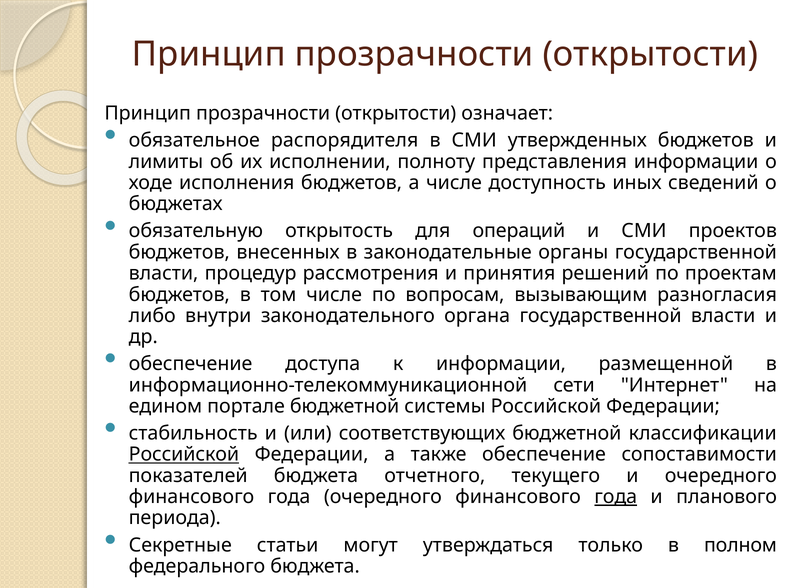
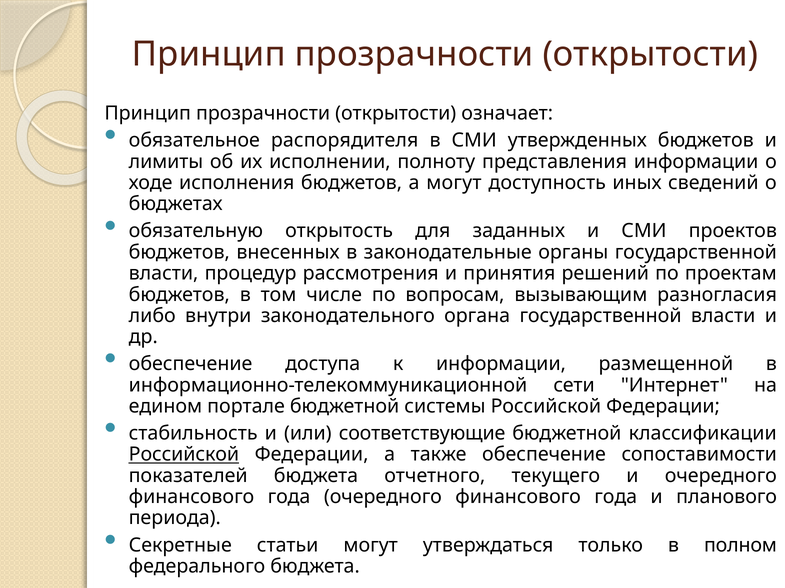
а числе: числе -> могут
операций: операций -> заданных
соответствующих: соответствующих -> соответствующие
года at (616, 497) underline: present -> none
